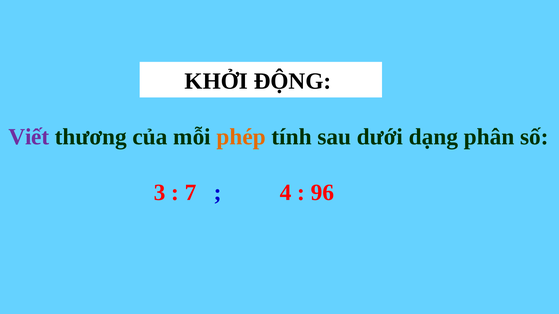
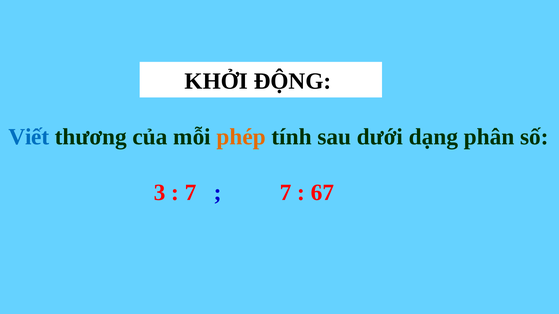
Viết colour: purple -> blue
4 at (286, 193): 4 -> 7
96: 96 -> 67
